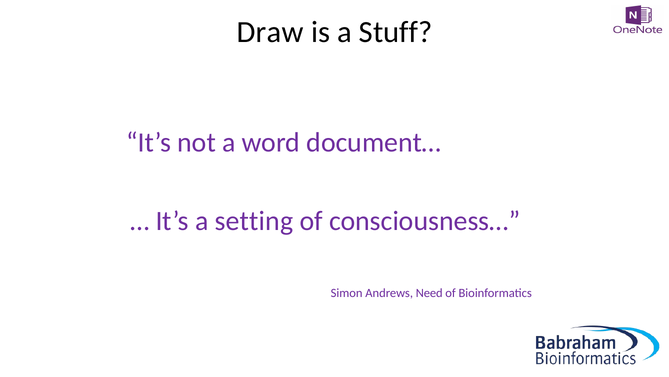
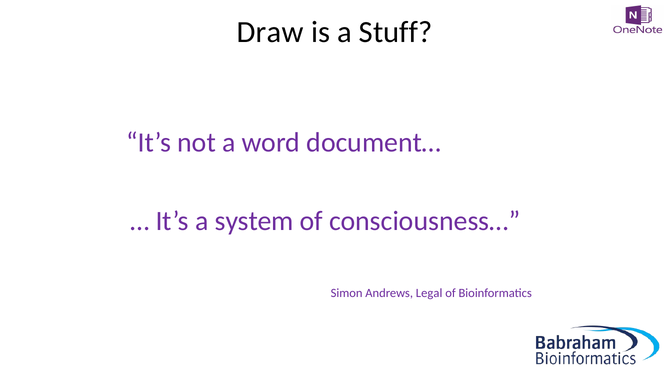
setting: setting -> system
Need: Need -> Legal
